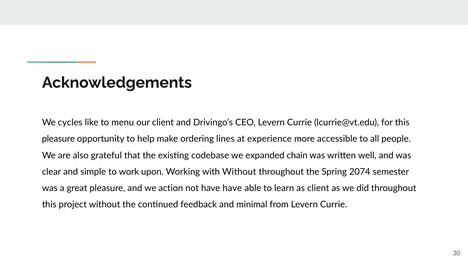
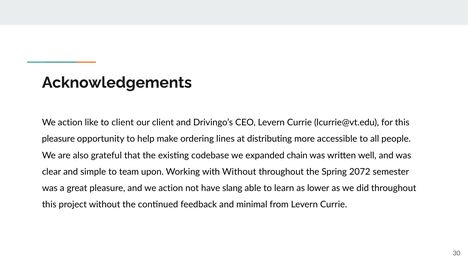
cycles at (70, 123): cycles -> action
to menu: menu -> client
experience: experience -> distributing
work: work -> team
2074: 2074 -> 2072
have have: have -> slang
as client: client -> lower
